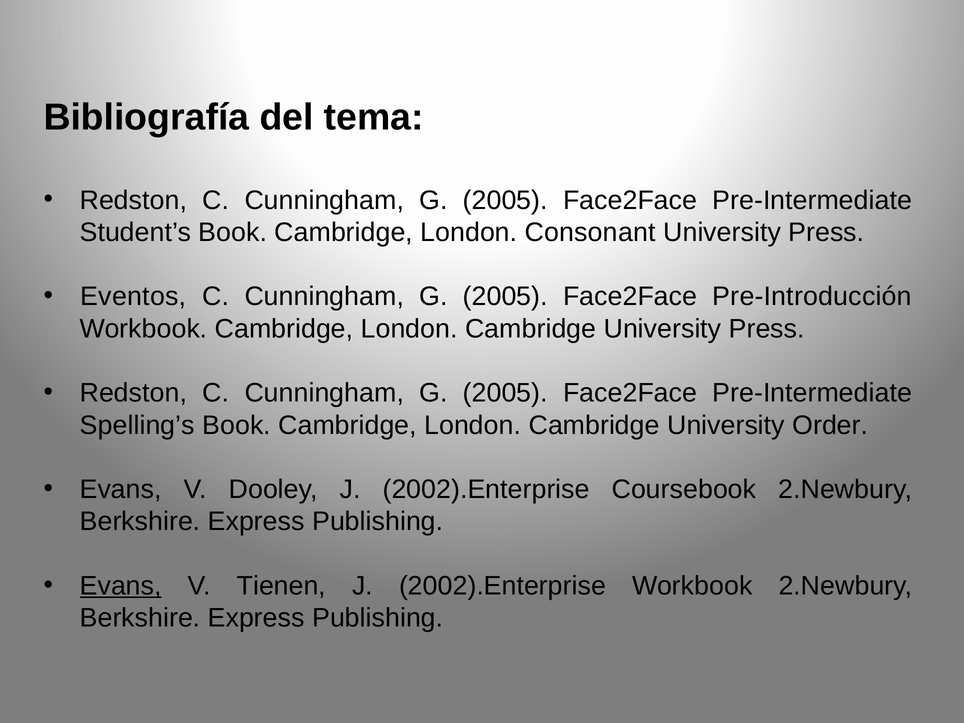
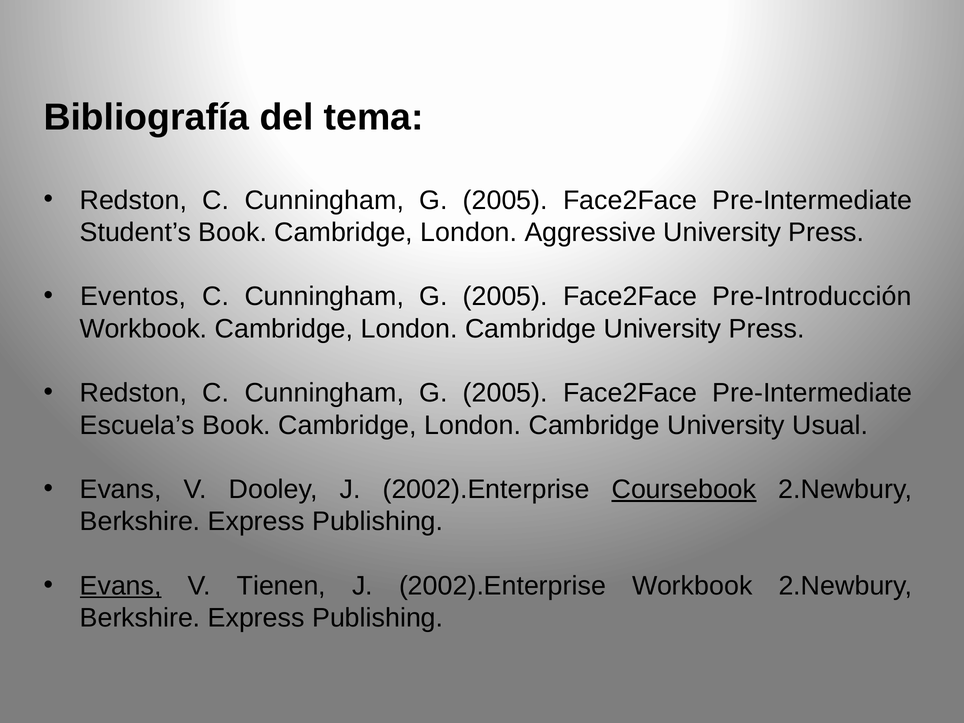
Consonant: Consonant -> Aggressive
Spelling’s: Spelling’s -> Escuela’s
Order: Order -> Usual
Coursebook underline: none -> present
